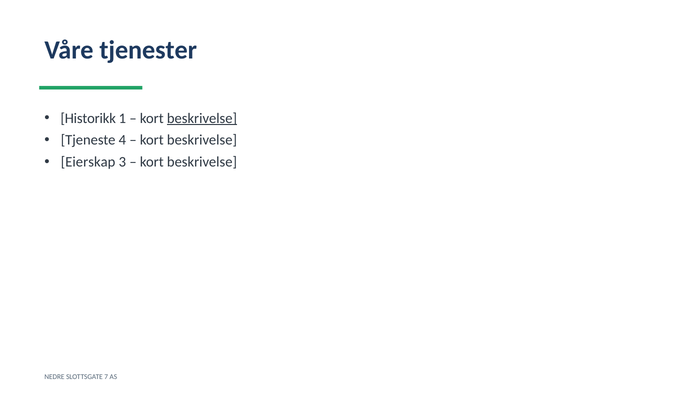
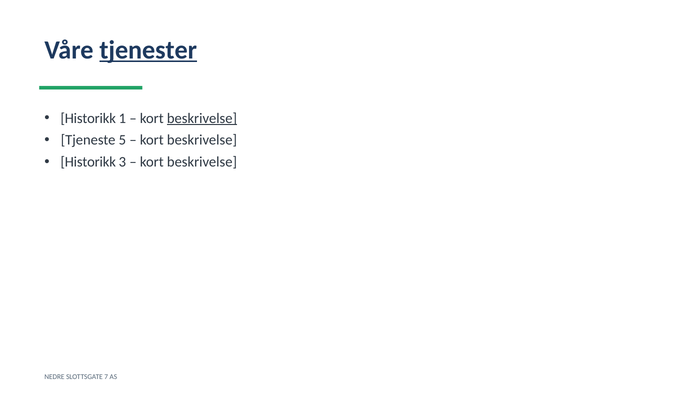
tjenester underline: none -> present
4: 4 -> 5
Eierskap at (88, 162): Eierskap -> Historikk
